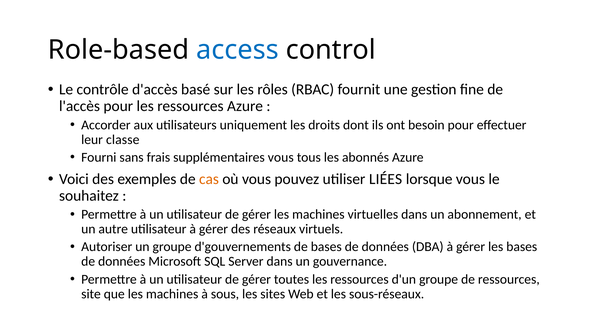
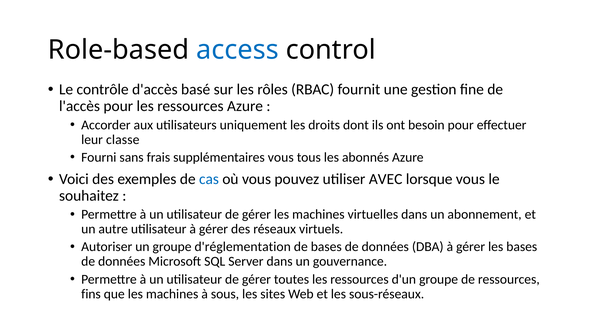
cas colour: orange -> blue
LIÉES: LIÉES -> AVEC
d'gouvernements: d'gouvernements -> d'réglementation
site: site -> fins
